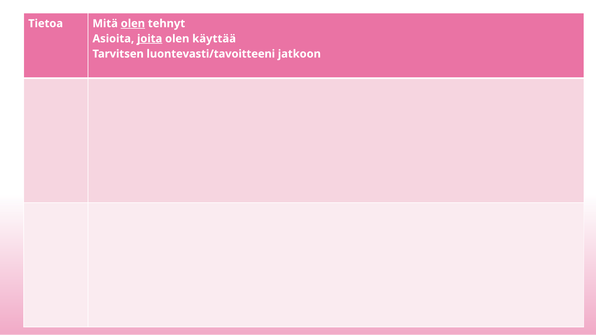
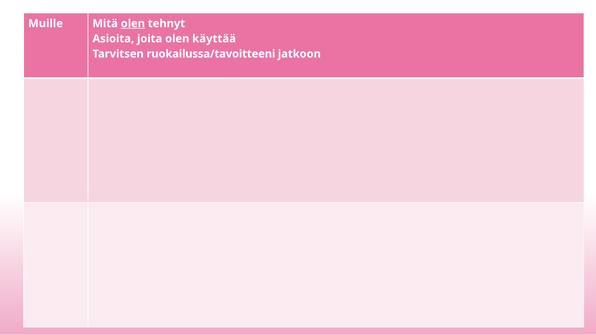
Tietoa: Tietoa -> Muille
joita underline: present -> none
luontevasti/tavoitteeni: luontevasti/tavoitteeni -> ruokailussa/tavoitteeni
